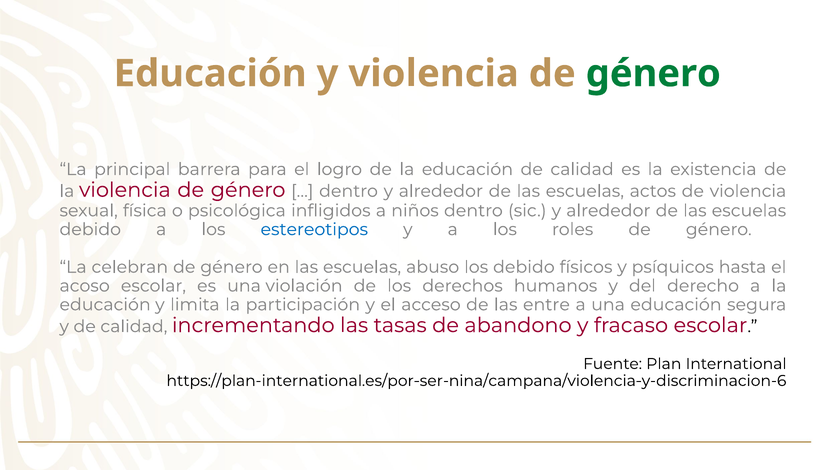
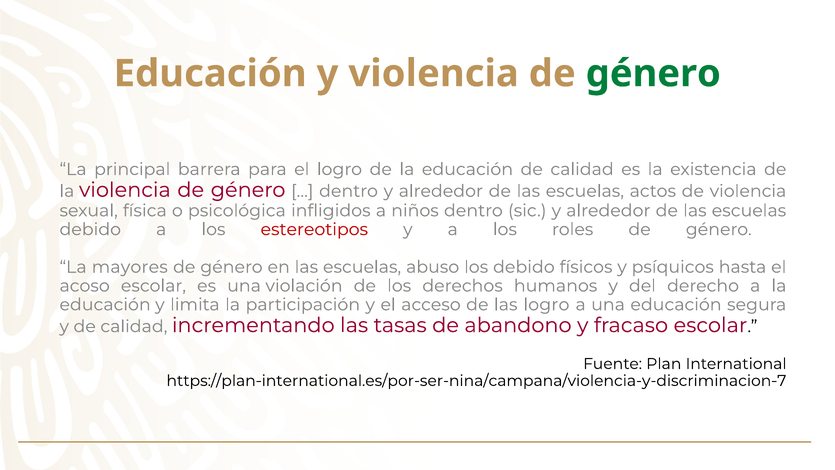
estereotipos colour: blue -> red
celebran: celebran -> mayores
las entre: entre -> logro
https://plan-international.es/por-ser-nina/campana/violencia-y-discriminacion-6: https://plan-international.es/por-ser-nina/campana/violencia-y-discriminacion-6 -> https://plan-international.es/por-ser-nina/campana/violencia-y-discriminacion-7
